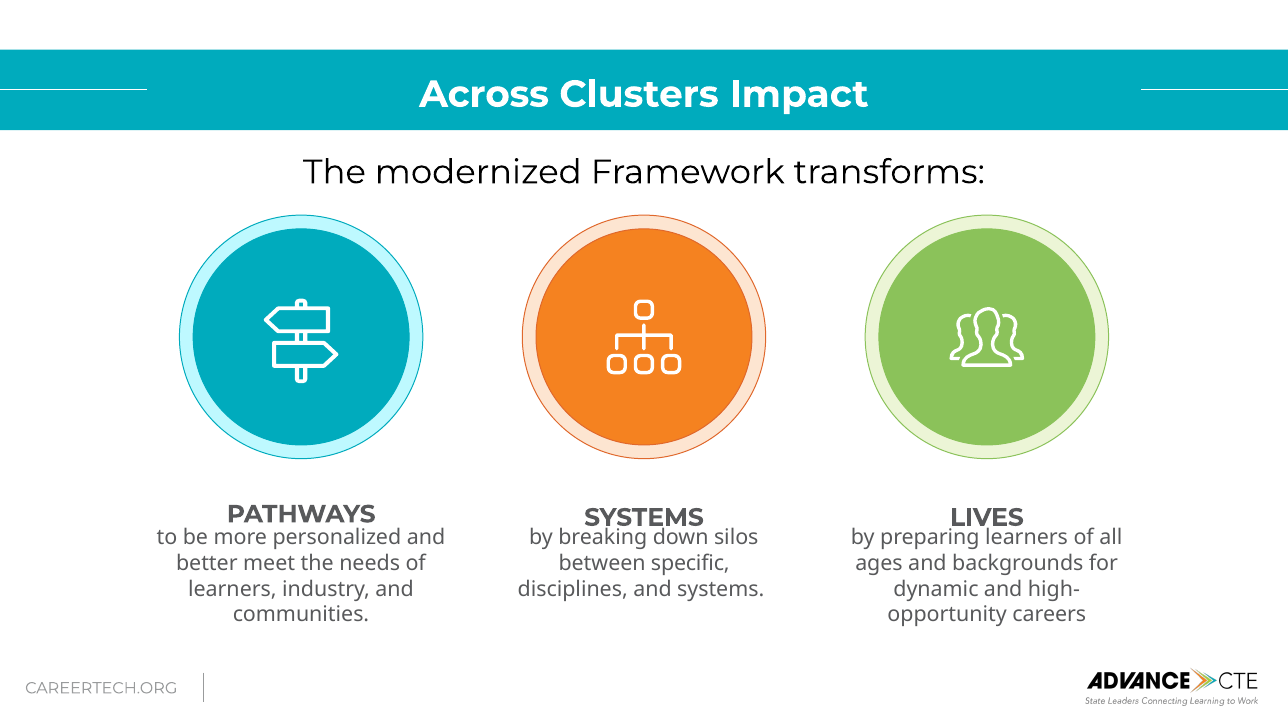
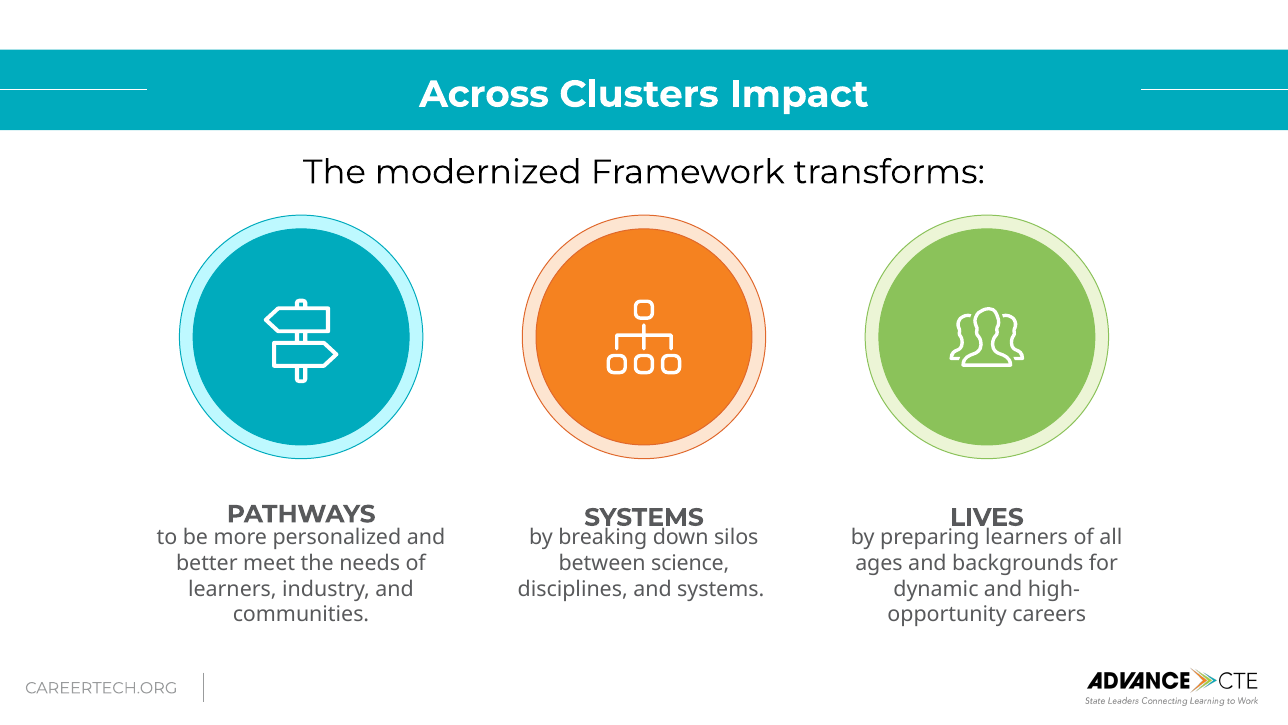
specific: specific -> science
